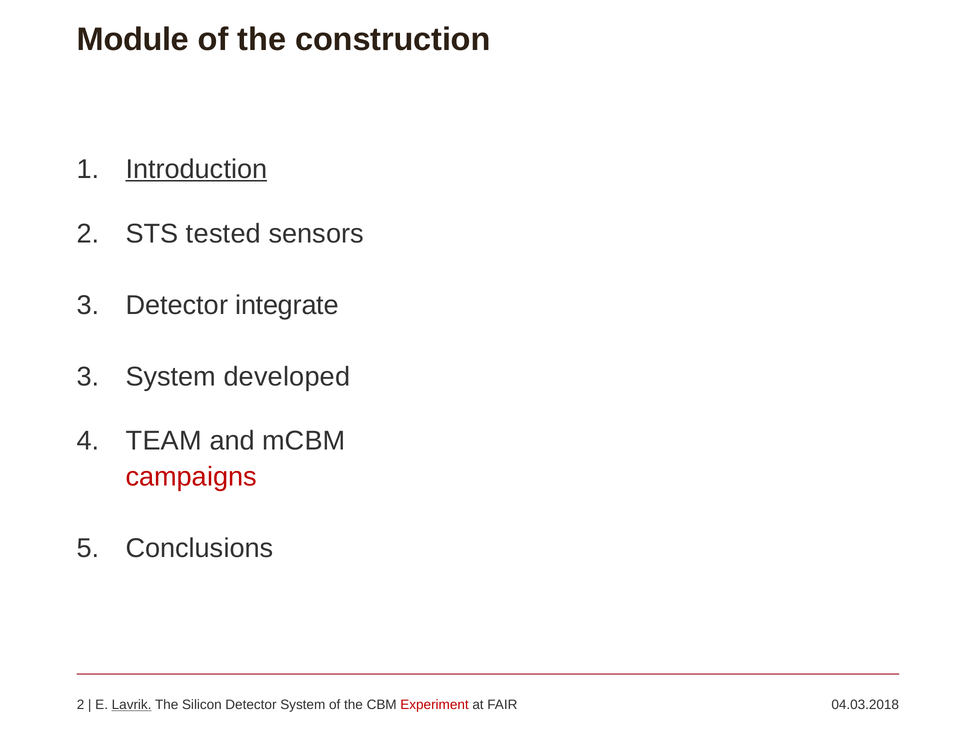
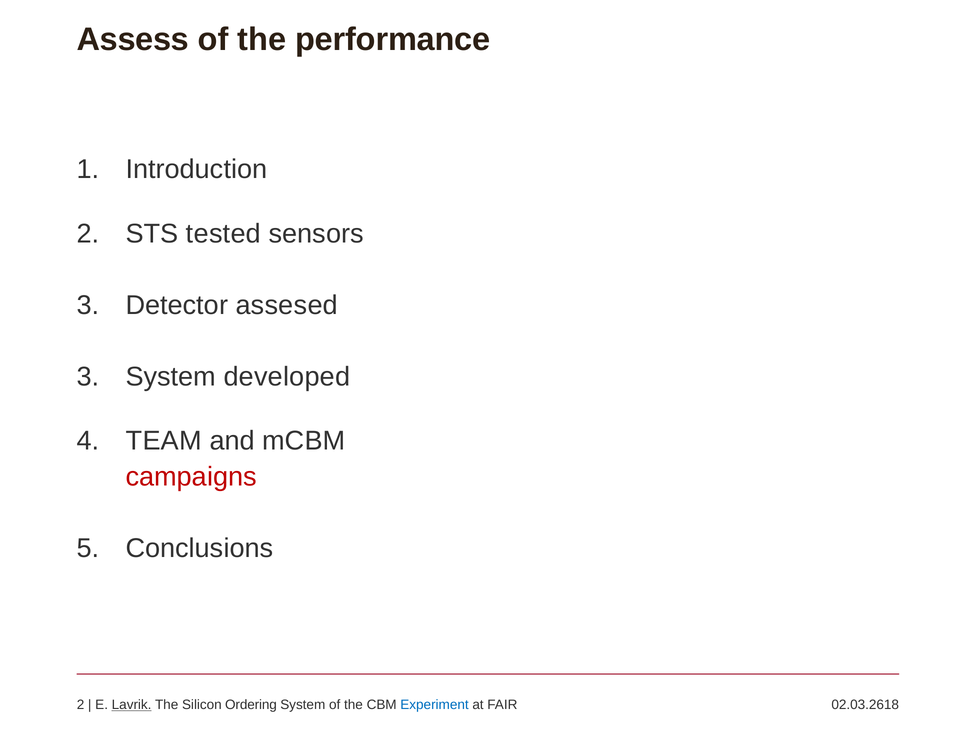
Module: Module -> Assess
construction: construction -> performance
Introduction underline: present -> none
integrate: integrate -> assesed
Silicon Detector: Detector -> Ordering
Experiment colour: red -> blue
04.03.2018: 04.03.2018 -> 02.03.2618
